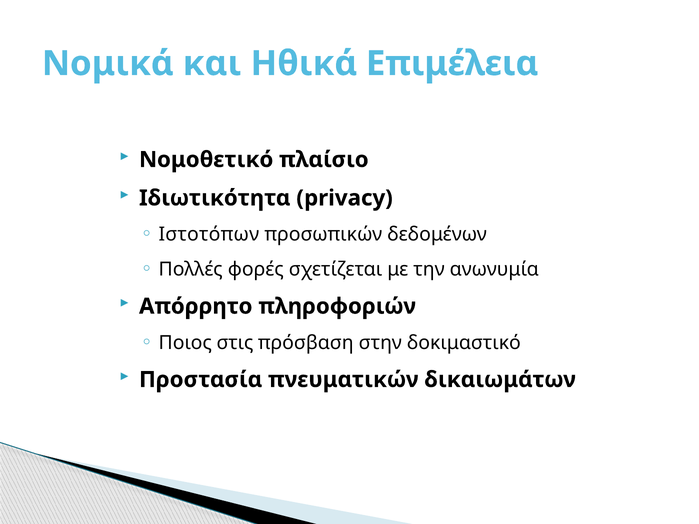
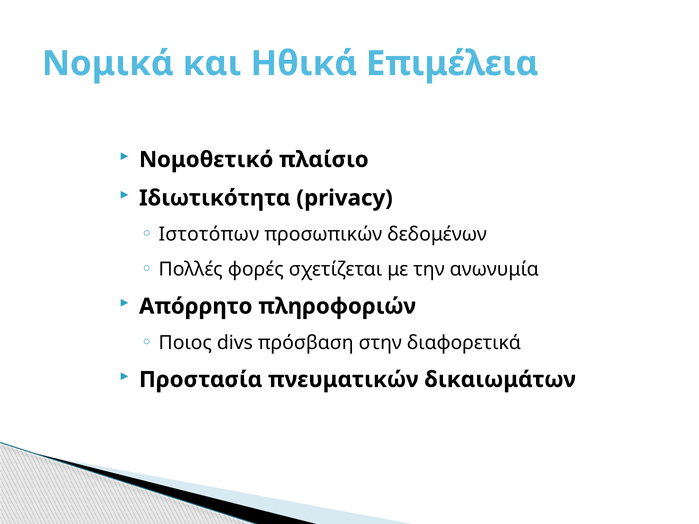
στις: στις -> divs
δοκιμαστικό: δοκιμαστικό -> διαφορετικά
